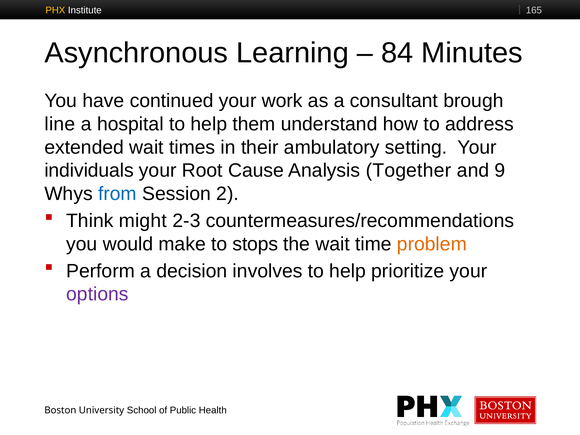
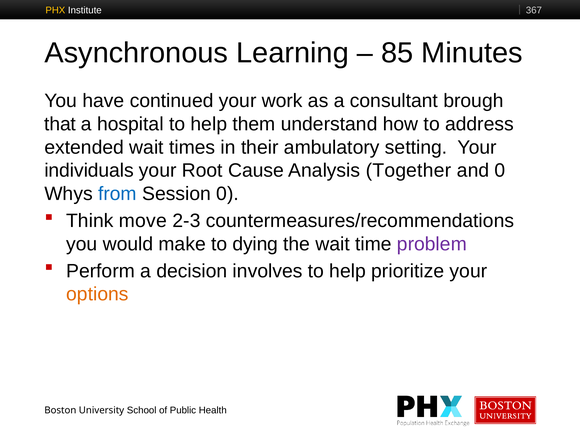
165: 165 -> 367
84: 84 -> 85
line: line -> that
and 9: 9 -> 0
Session 2: 2 -> 0
might: might -> move
stops: stops -> dying
problem colour: orange -> purple
options colour: purple -> orange
